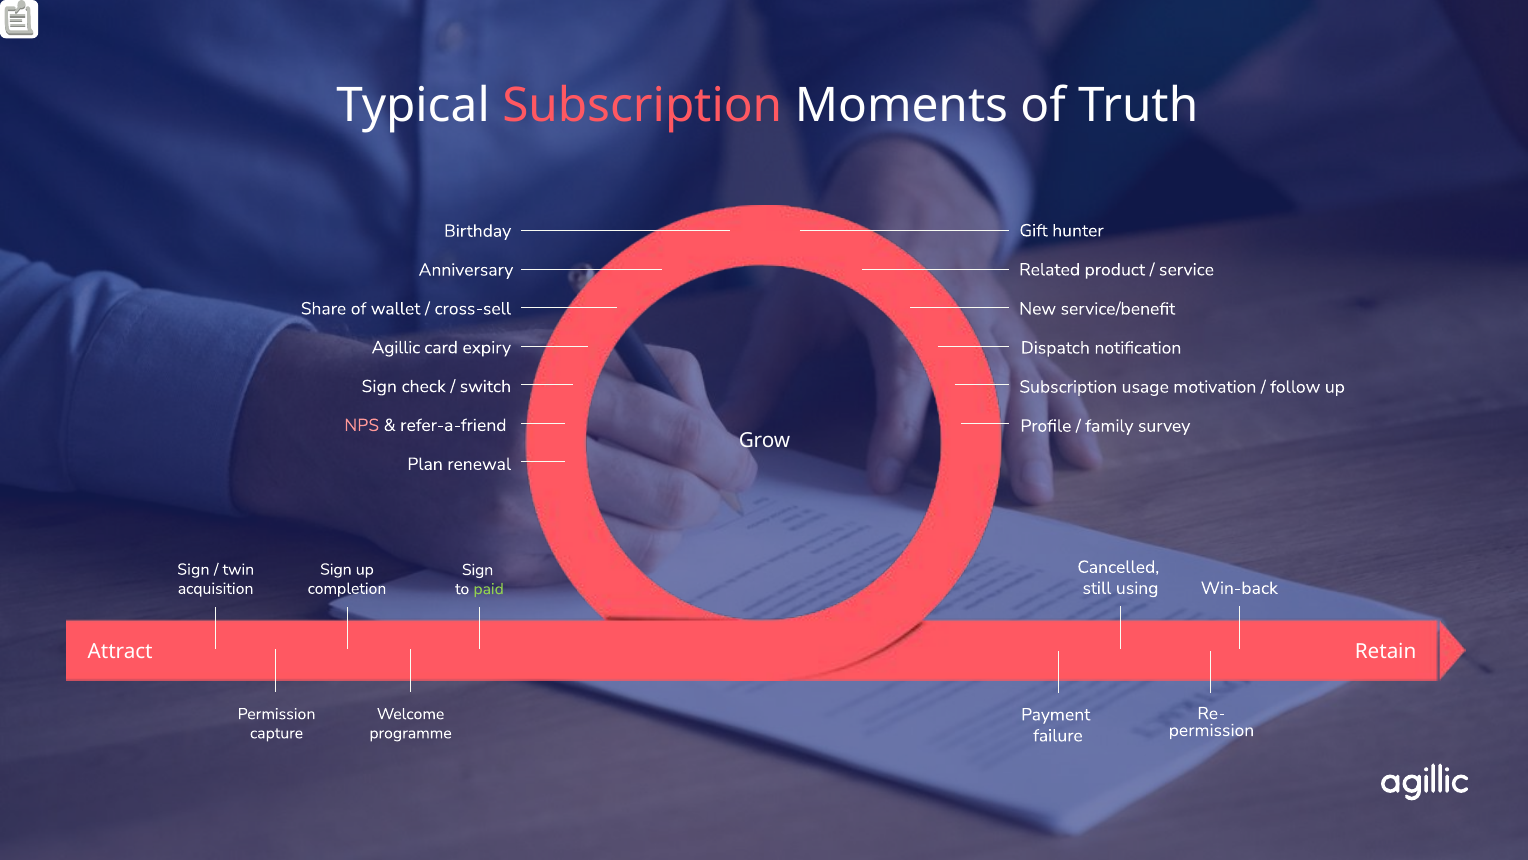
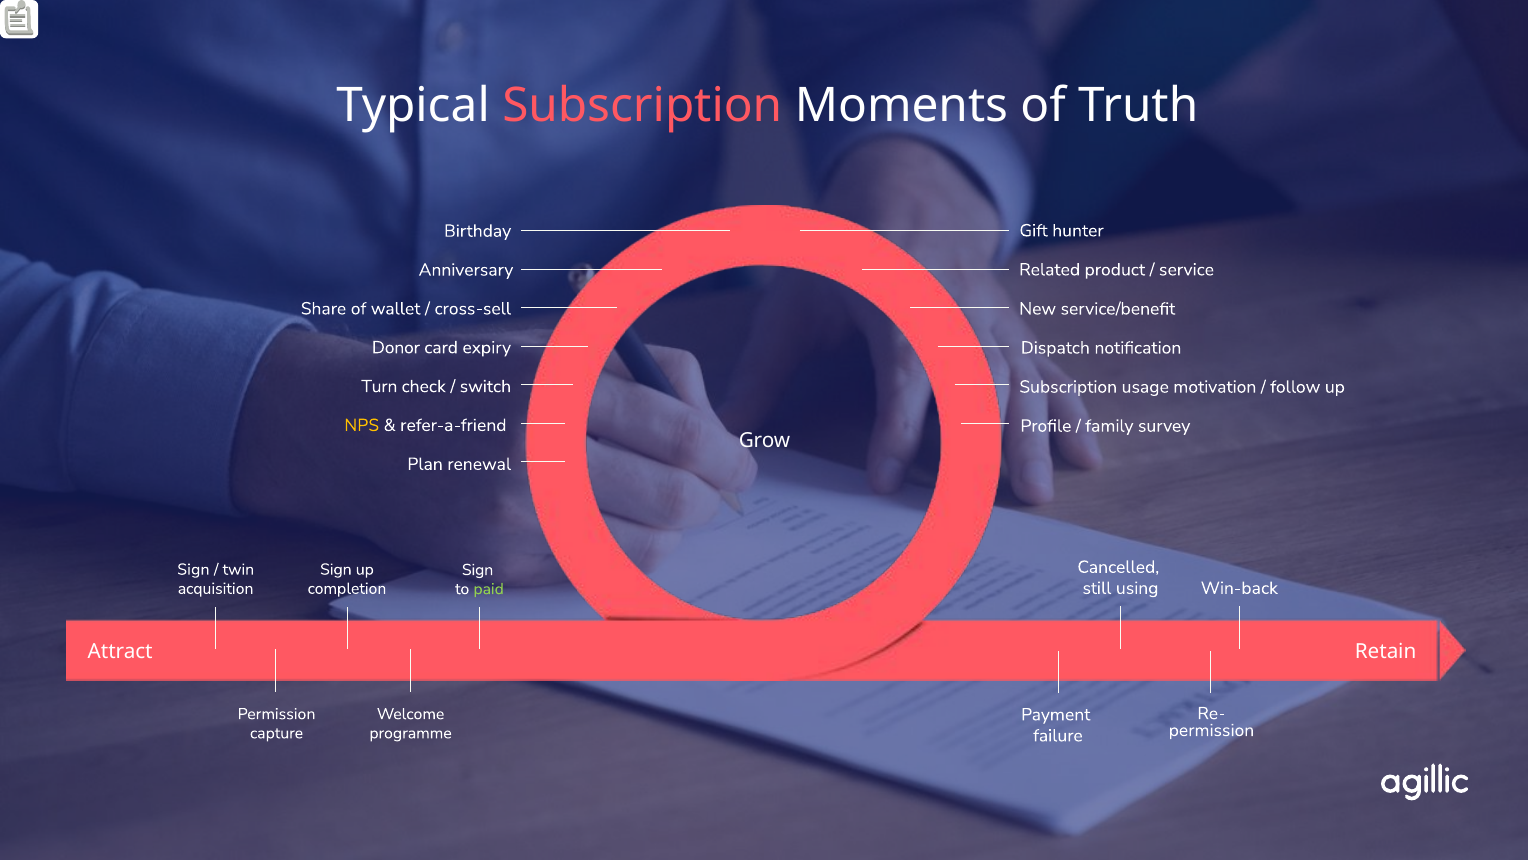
Agillic: Agillic -> Donor
Sign at (379, 386): Sign -> Turn
NPS colour: pink -> yellow
